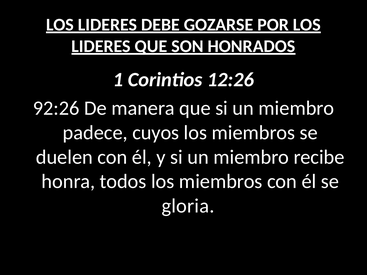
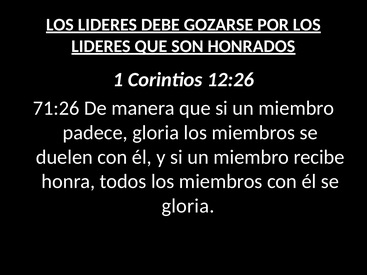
92:26: 92:26 -> 71:26
padece cuyos: cuyos -> gloria
